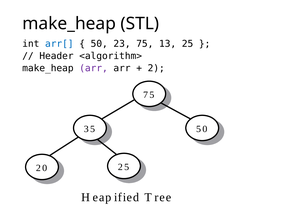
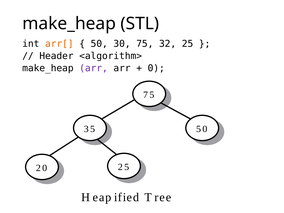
arr[ colour: blue -> orange
23: 23 -> 30
13: 13 -> 32
2: 2 -> 0
